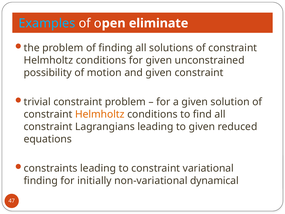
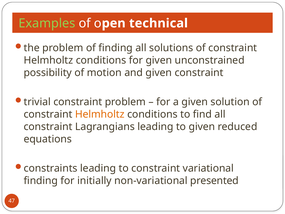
Examples colour: light blue -> light green
eliminate: eliminate -> technical
dynamical: dynamical -> presented
